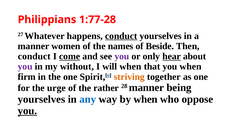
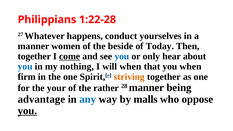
1:77-28: 1:77-28 -> 1:22-28
conduct at (121, 36) underline: present -> none
names: names -> beside
Beside: Beside -> Today
conduct at (34, 56): conduct -> together
you at (122, 56) colour: purple -> blue
hear underline: present -> none
you at (25, 67) colour: purple -> blue
without: without -> nothing
urge: urge -> your
yourselves at (41, 99): yourselves -> advantage
by when: when -> malls
